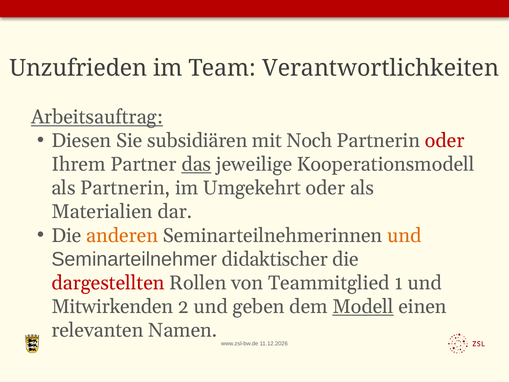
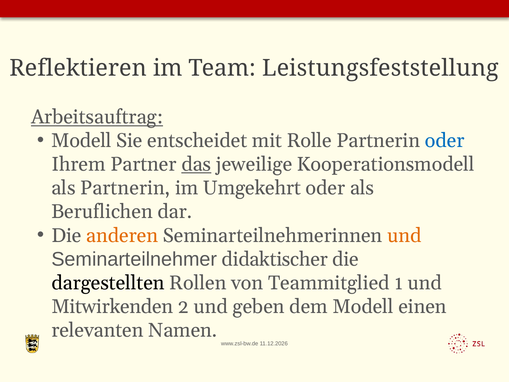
Unzufrieden: Unzufrieden -> Reflektieren
Verantwortlichkeiten: Verantwortlichkeiten -> Leistungsfeststellung
Diesen at (81, 141): Diesen -> Modell
subsidiären: subsidiären -> entscheidet
Noch: Noch -> Rolle
oder at (445, 141) colour: red -> blue
Materialien: Materialien -> Beruflichen
dargestellten colour: red -> black
Modell at (363, 306) underline: present -> none
